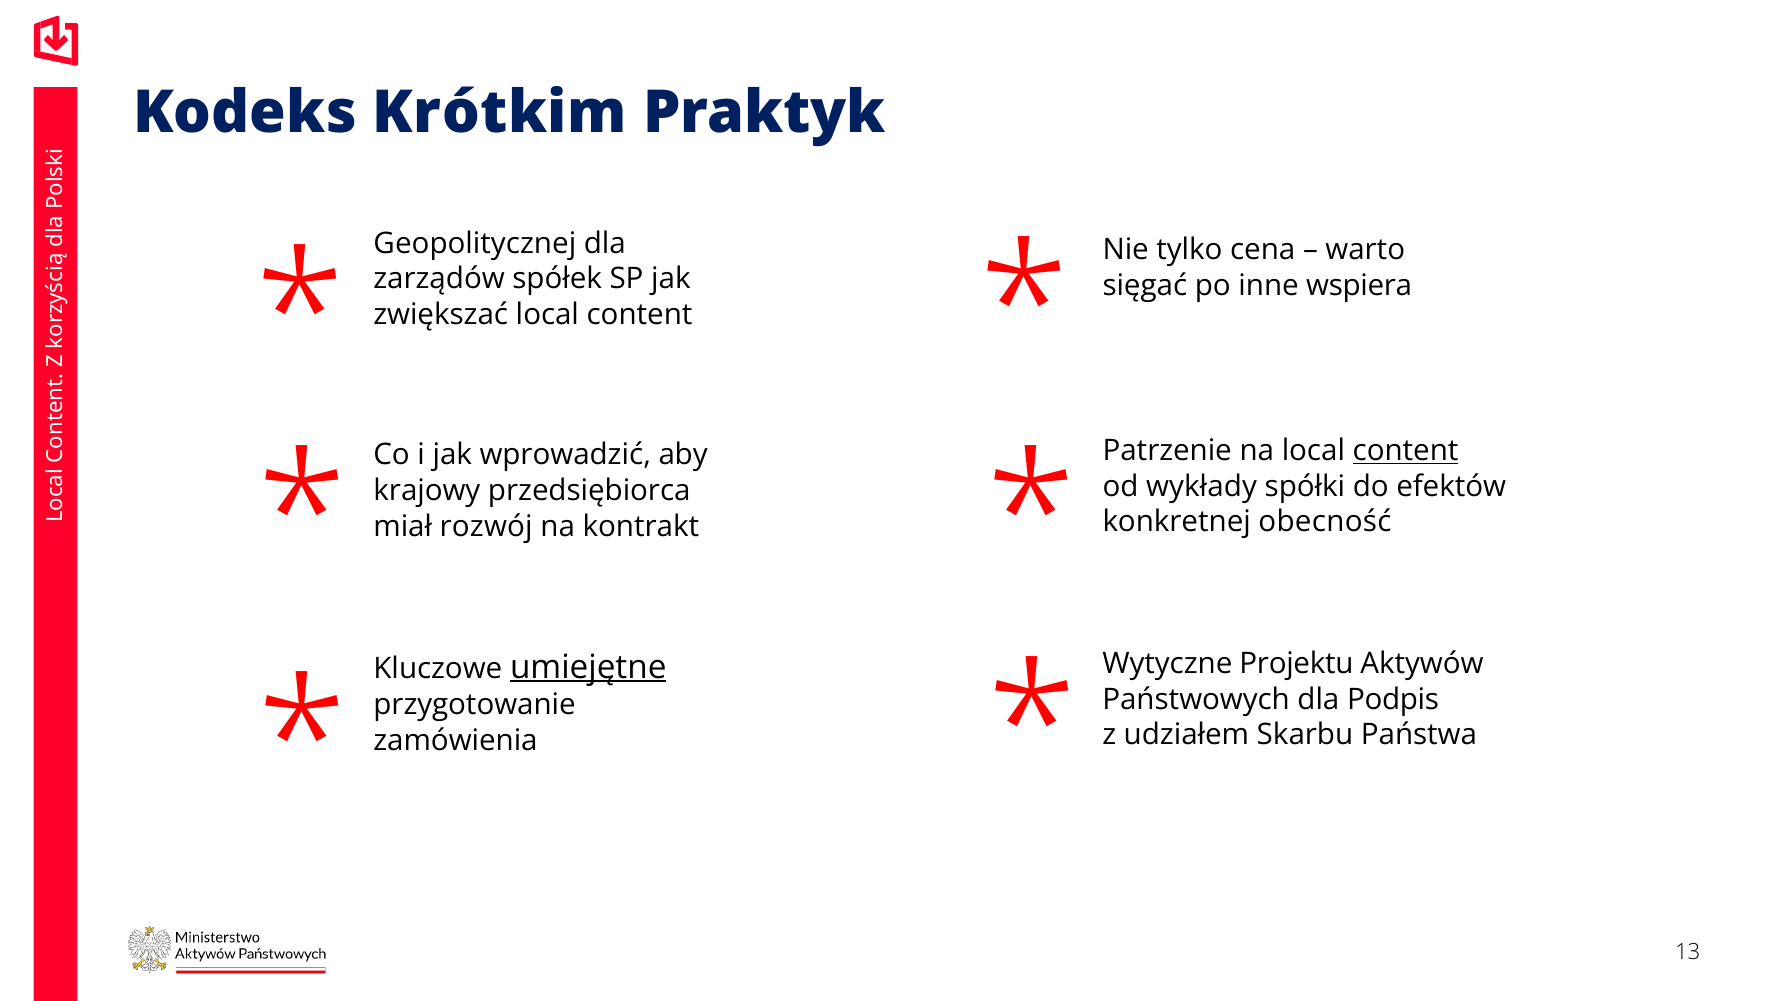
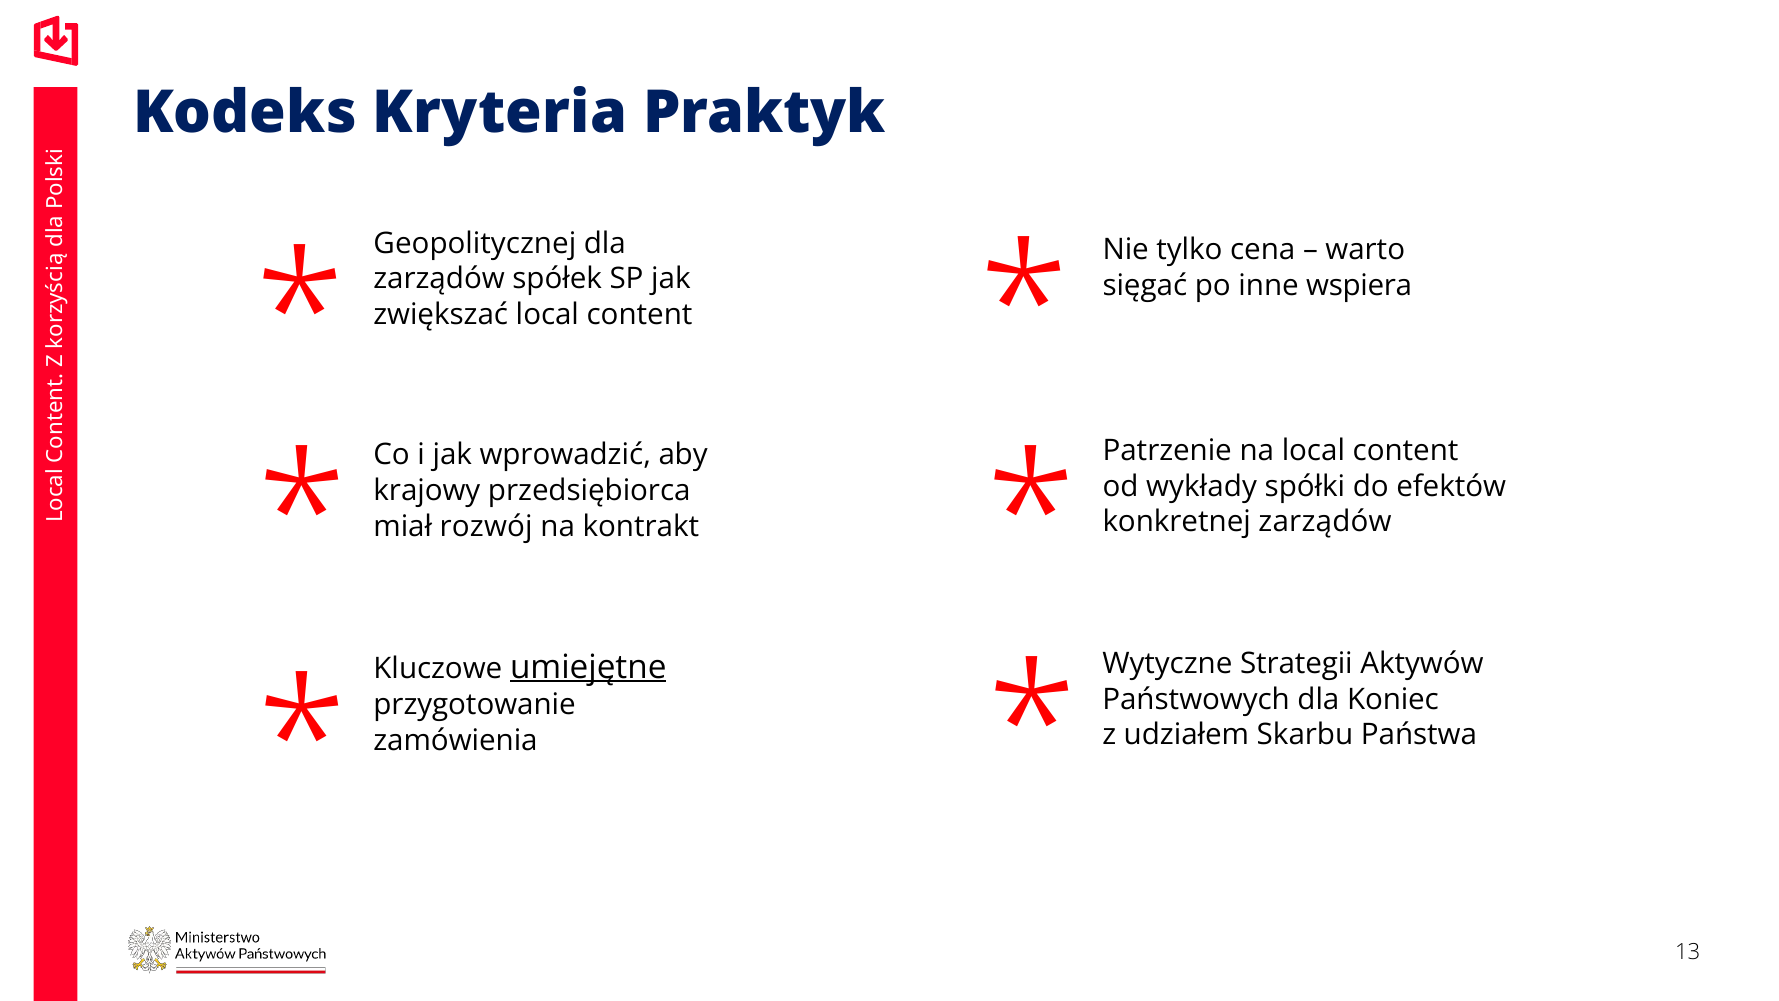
Krótkim: Krótkim -> Kryteria
content at (1406, 451) underline: present -> none
konkretnej obecność: obecność -> zarządów
Projektu: Projektu -> Strategii
Podpis: Podpis -> Koniec
